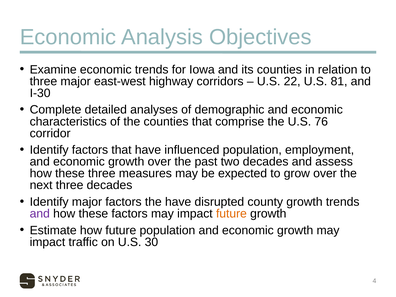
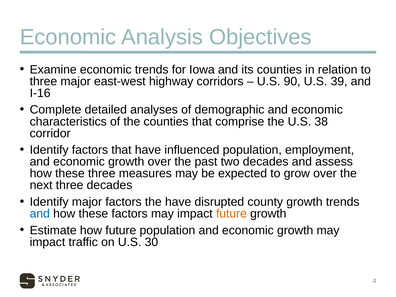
22: 22 -> 90
81: 81 -> 39
I-30: I-30 -> I-16
76: 76 -> 38
and at (40, 214) colour: purple -> blue
